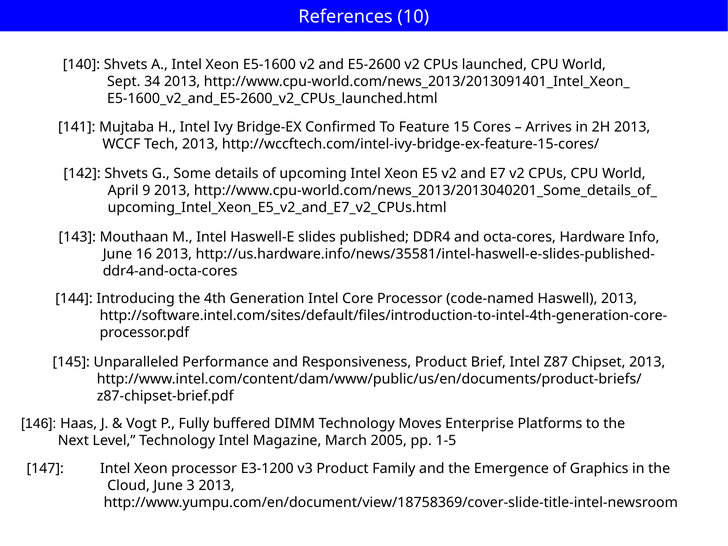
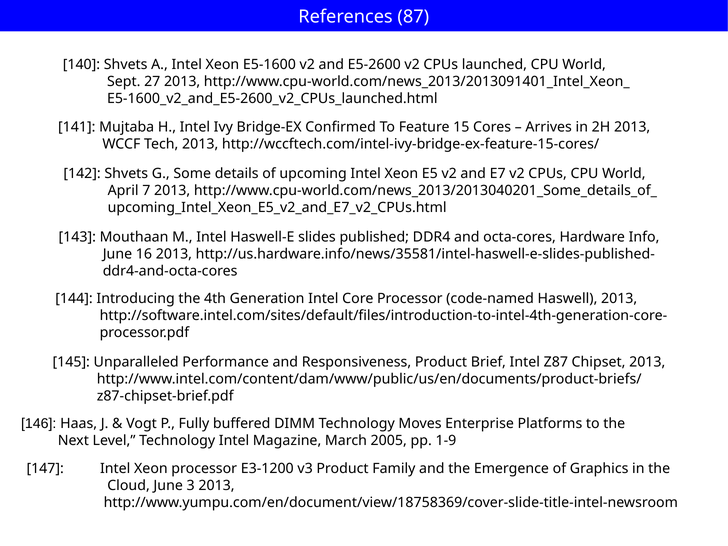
10: 10 -> 87
34: 34 -> 27
9: 9 -> 7
1-5: 1-5 -> 1-9
